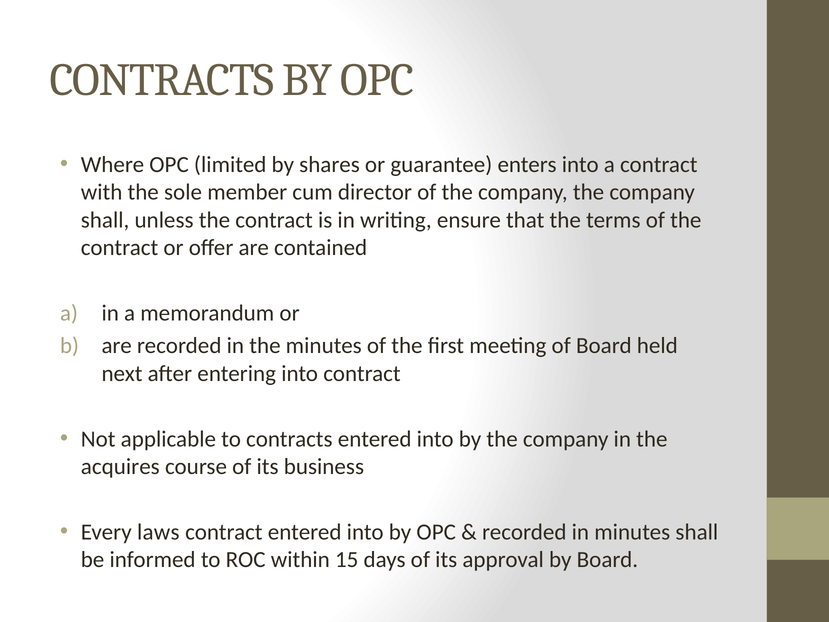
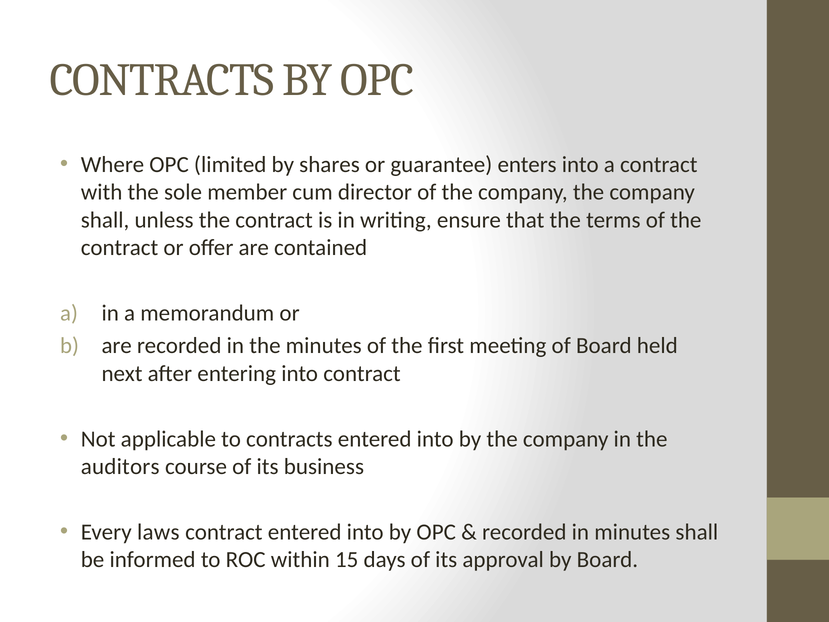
acquires: acquires -> auditors
